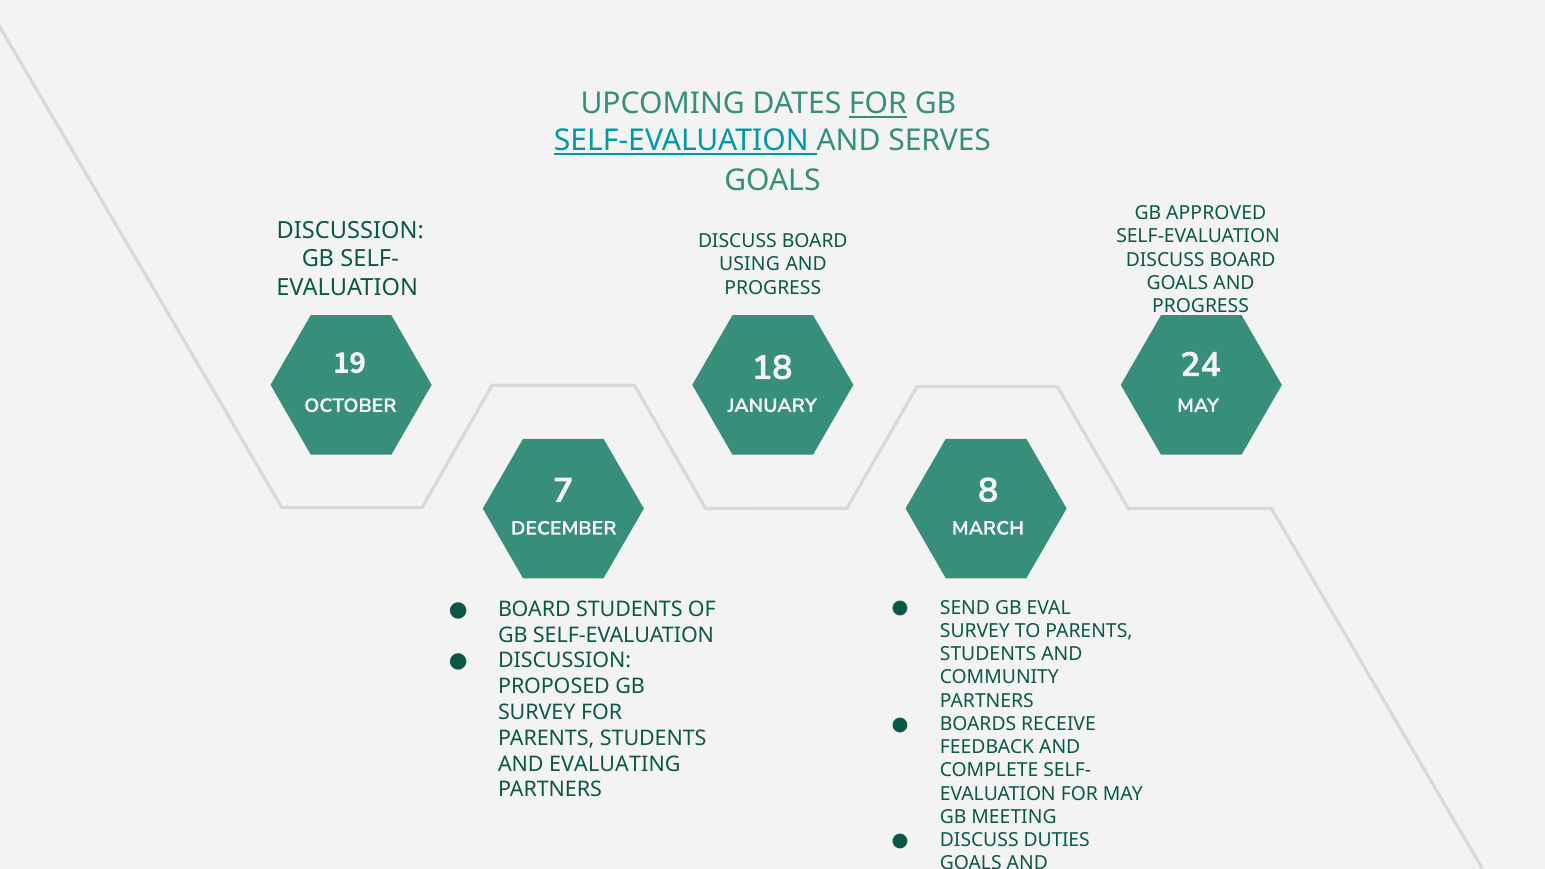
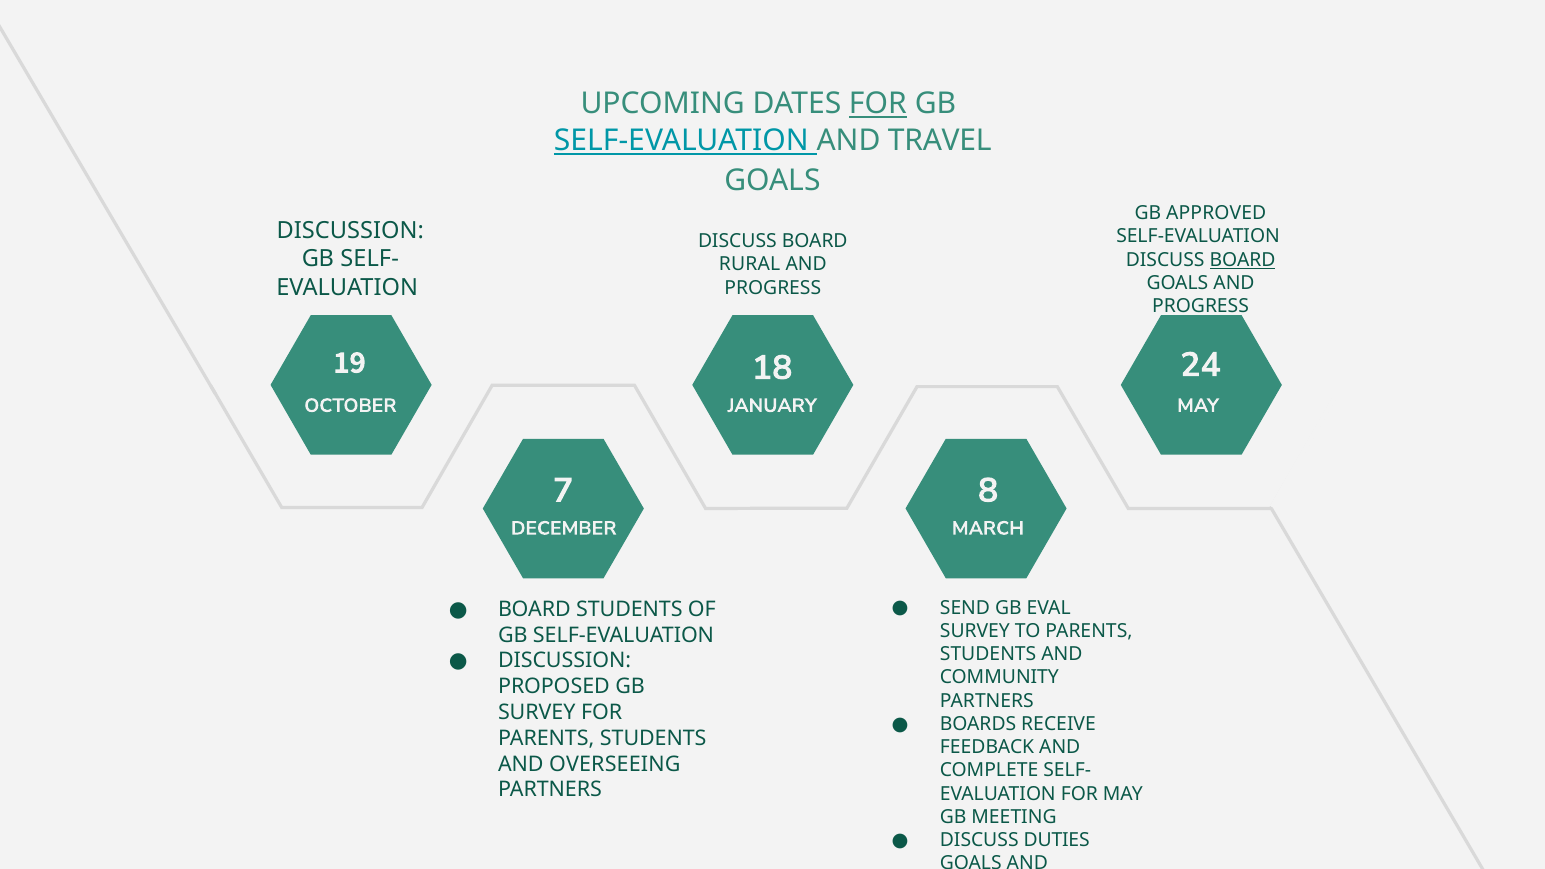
SERVES: SERVES -> TRAVEL
BOARD at (1243, 260) underline: none -> present
USING: USING -> RURAL
EVALUATING: EVALUATING -> OVERSEEING
